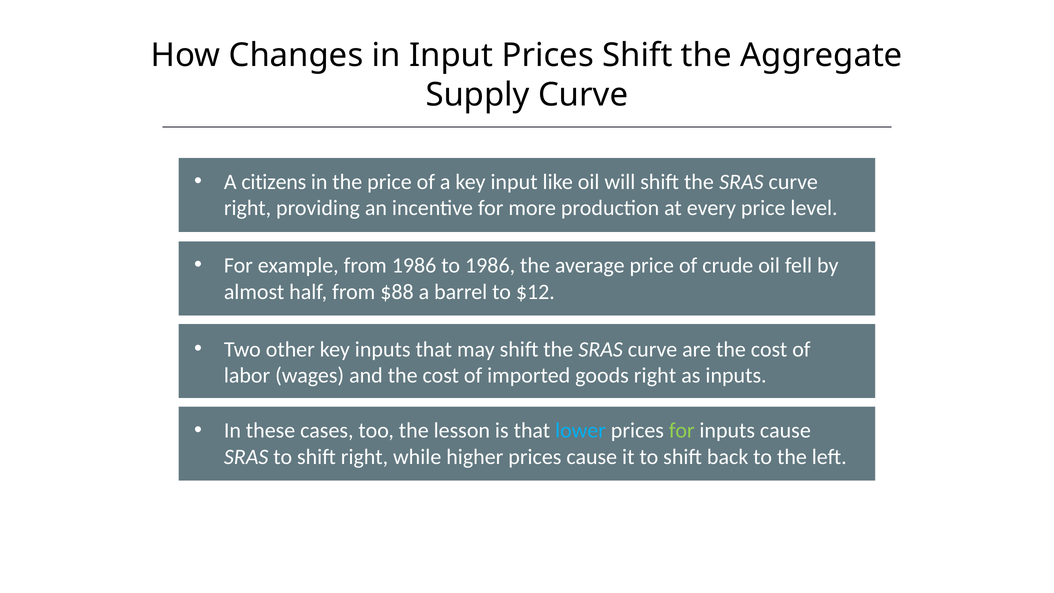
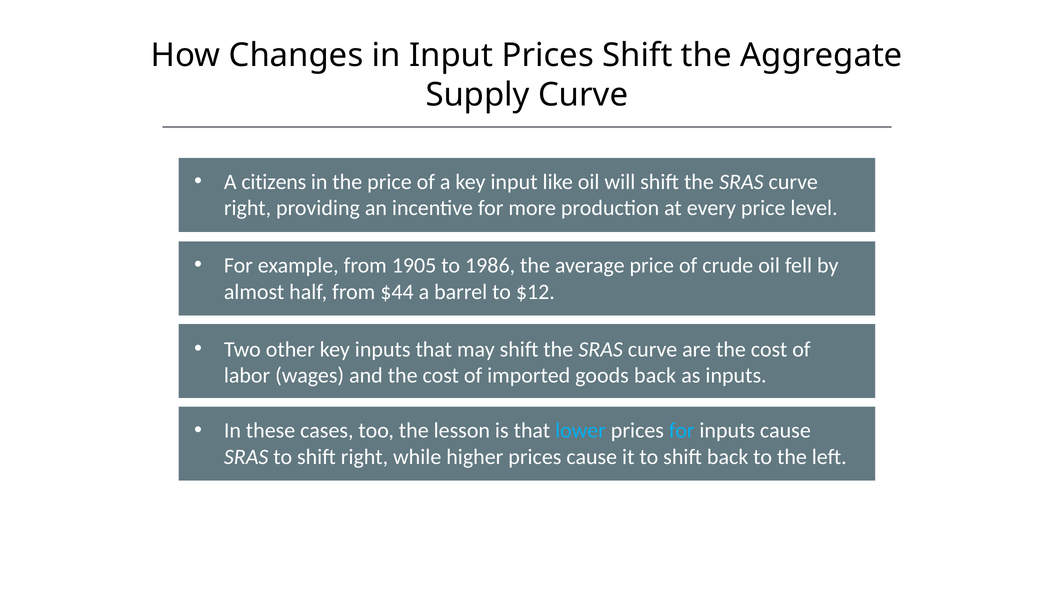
from 1986: 1986 -> 1905
$88: $88 -> $44
goods right: right -> back
for at (682, 430) colour: light green -> light blue
